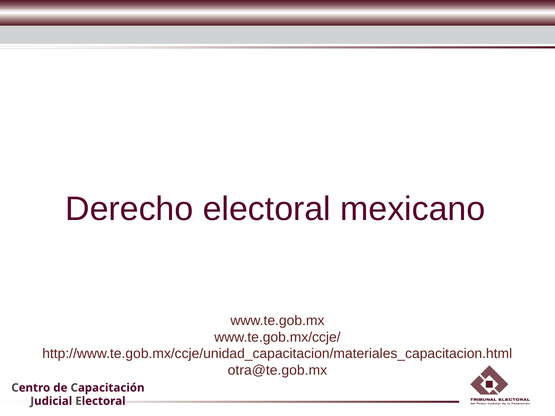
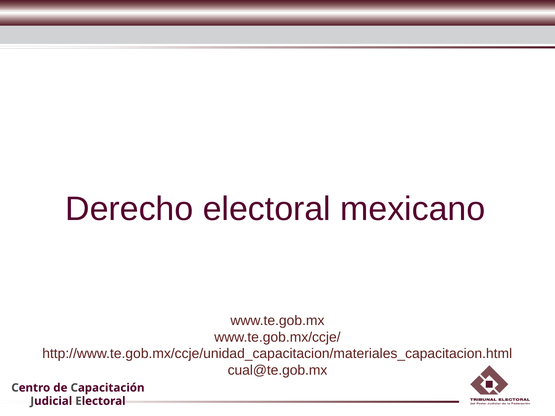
otra@te.gob.mx: otra@te.gob.mx -> cual@te.gob.mx
